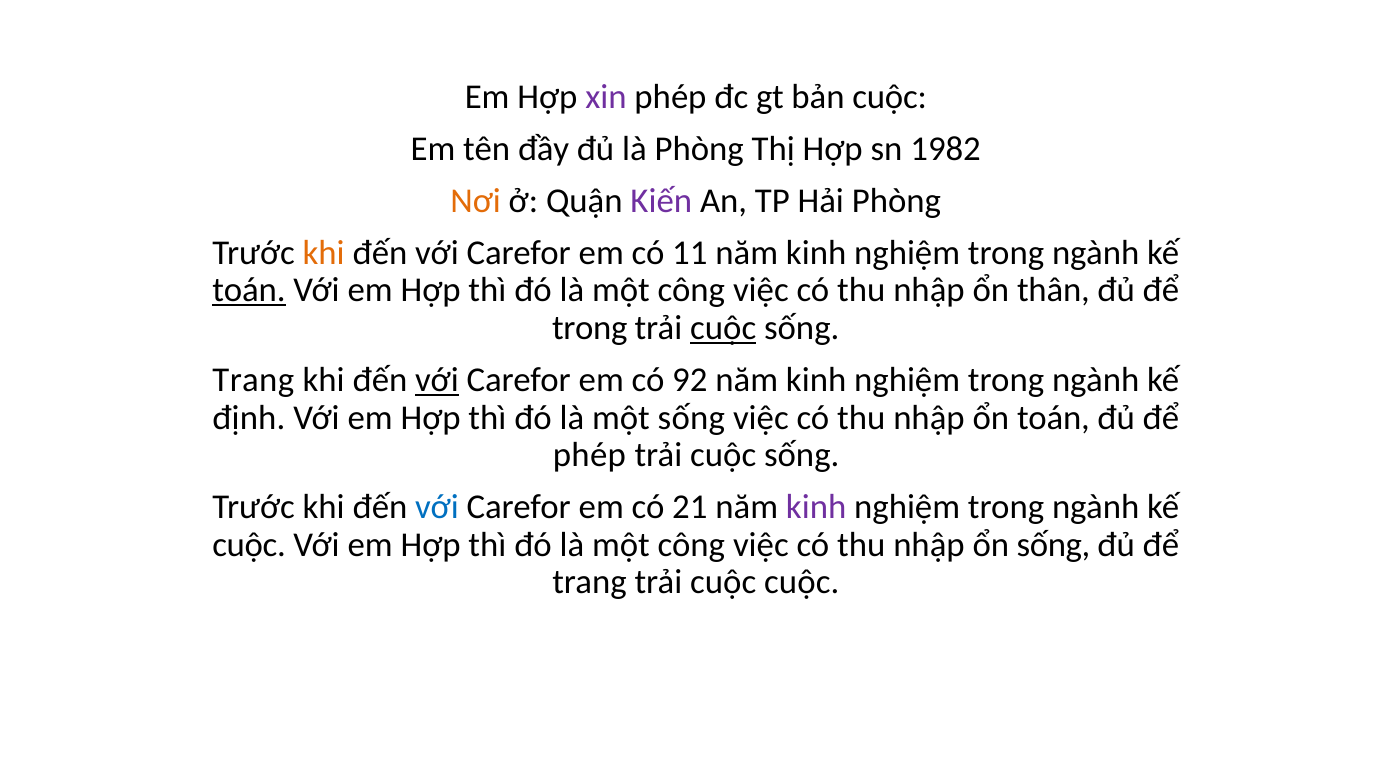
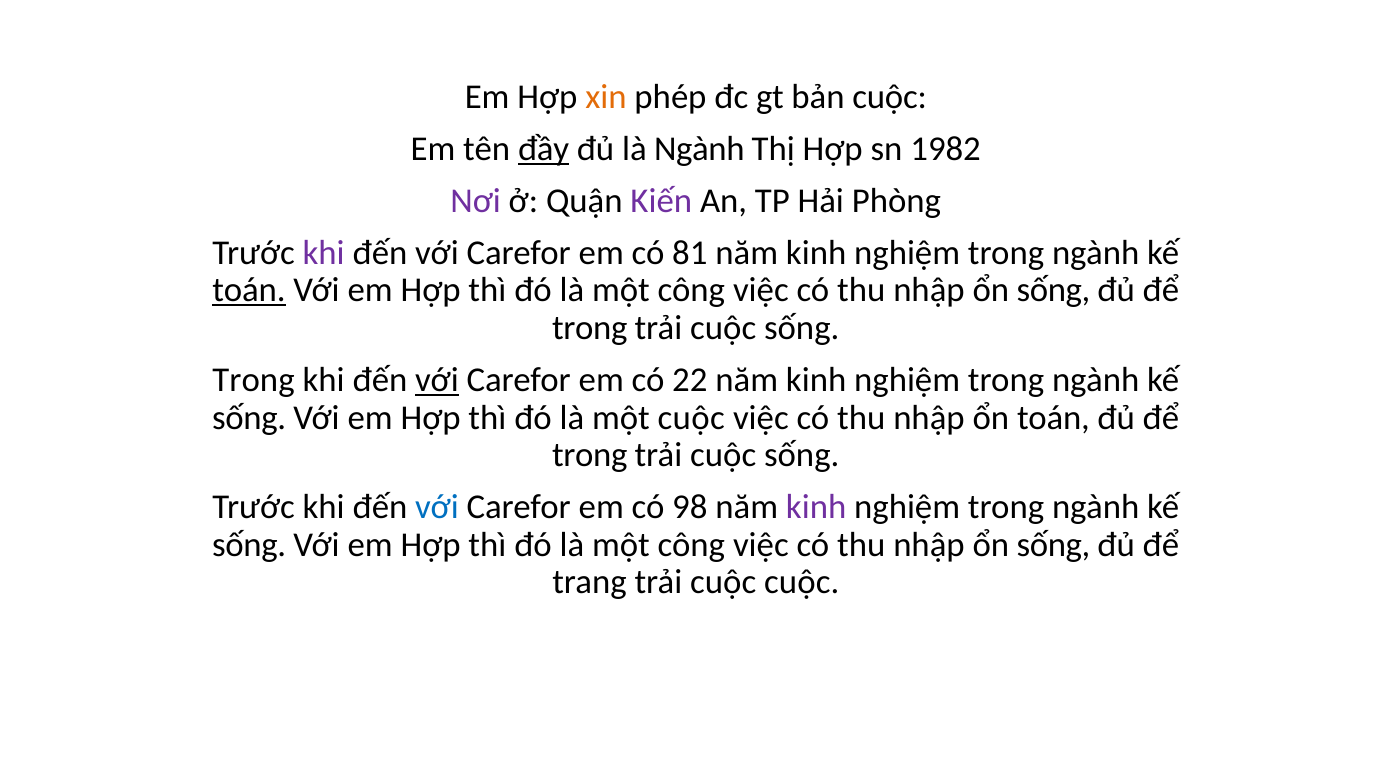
xin colour: purple -> orange
đầy underline: none -> present
là Phòng: Phòng -> Ngành
Nơi colour: orange -> purple
khi at (324, 253) colour: orange -> purple
11: 11 -> 81
thân at (1053, 290): thân -> sống
cuộc at (723, 328) underline: present -> none
Trang at (253, 380): Trang -> Trong
92: 92 -> 22
định at (249, 418): định -> sống
một sống: sống -> cuộc
phép at (589, 455): phép -> trong
21: 21 -> 98
cuộc at (249, 545): cuộc -> sống
